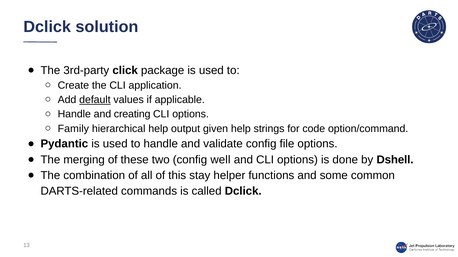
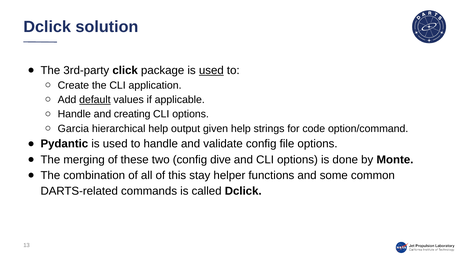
used at (211, 71) underline: none -> present
Family: Family -> Garcia
well: well -> dive
Dshell: Dshell -> Monte
